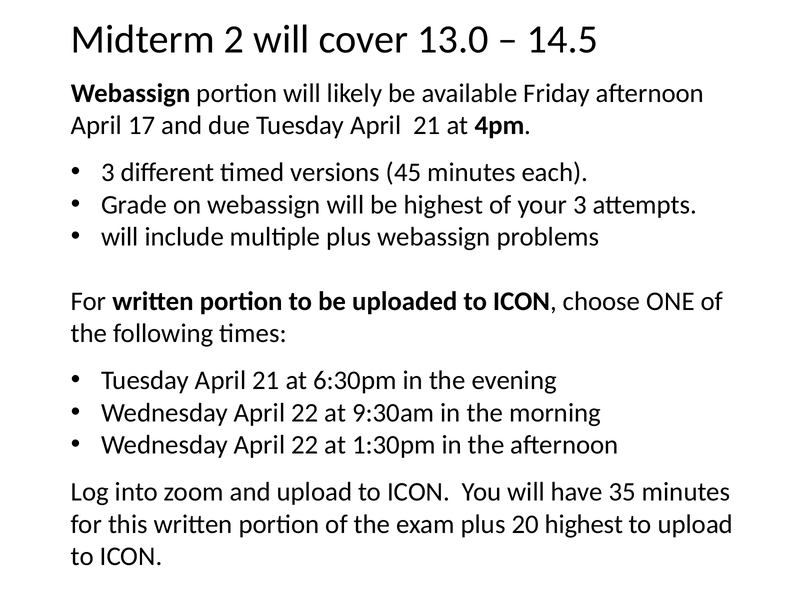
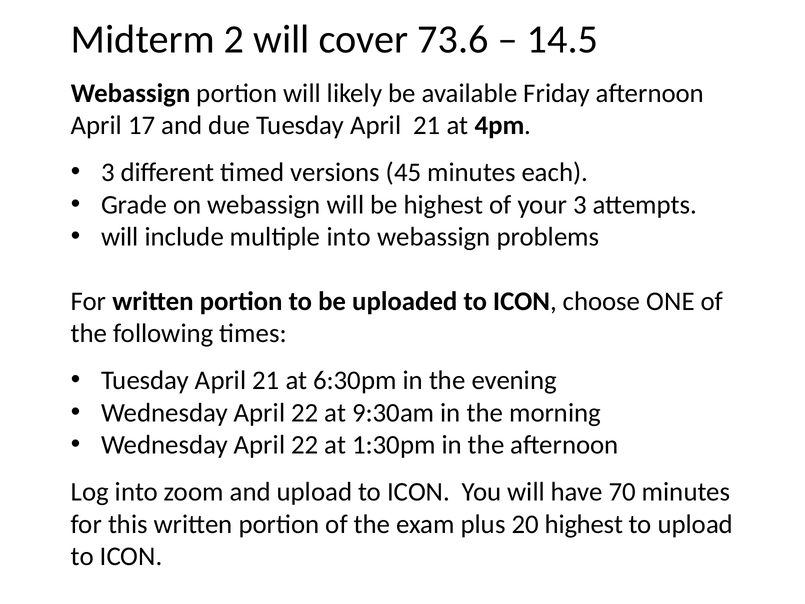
13.0: 13.0 -> 73.6
multiple plus: plus -> into
35: 35 -> 70
